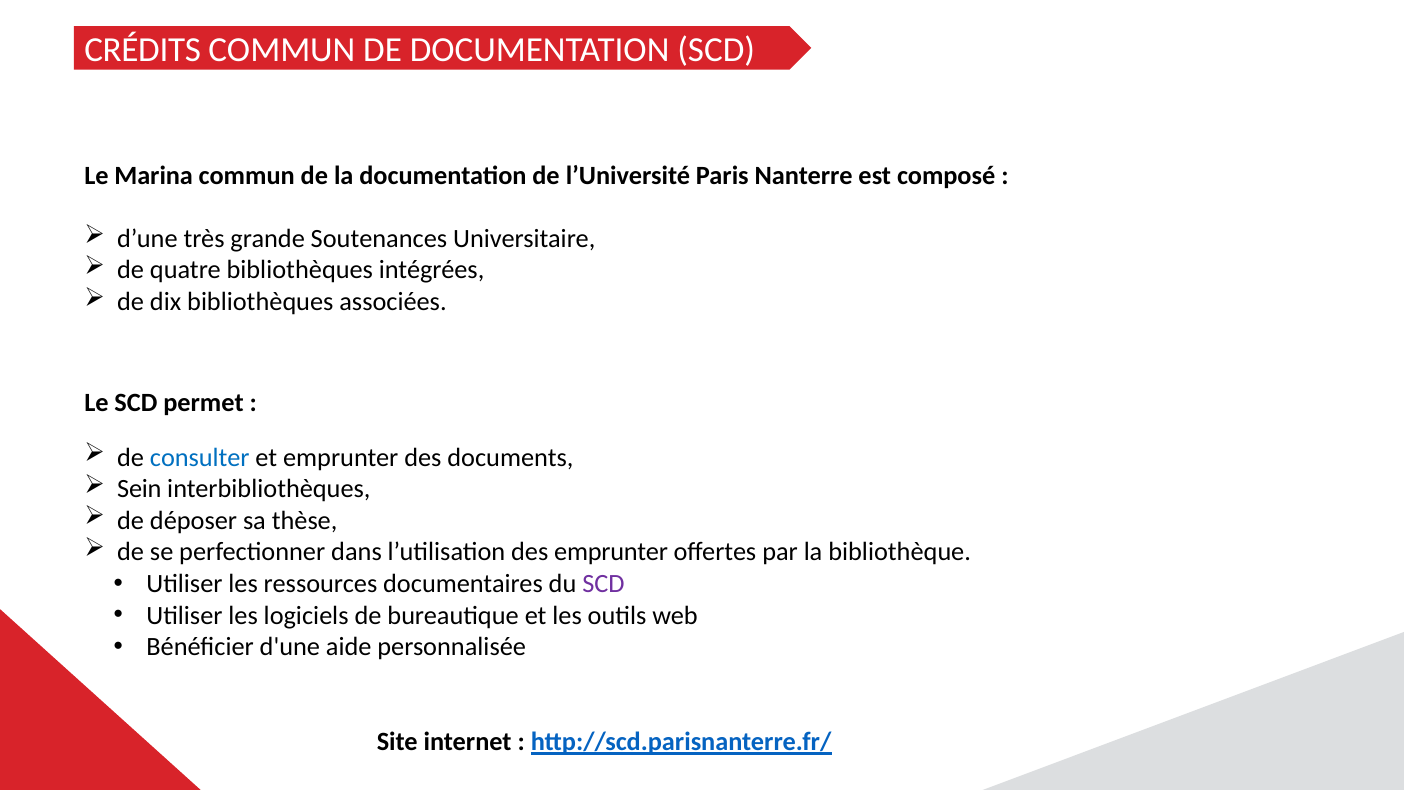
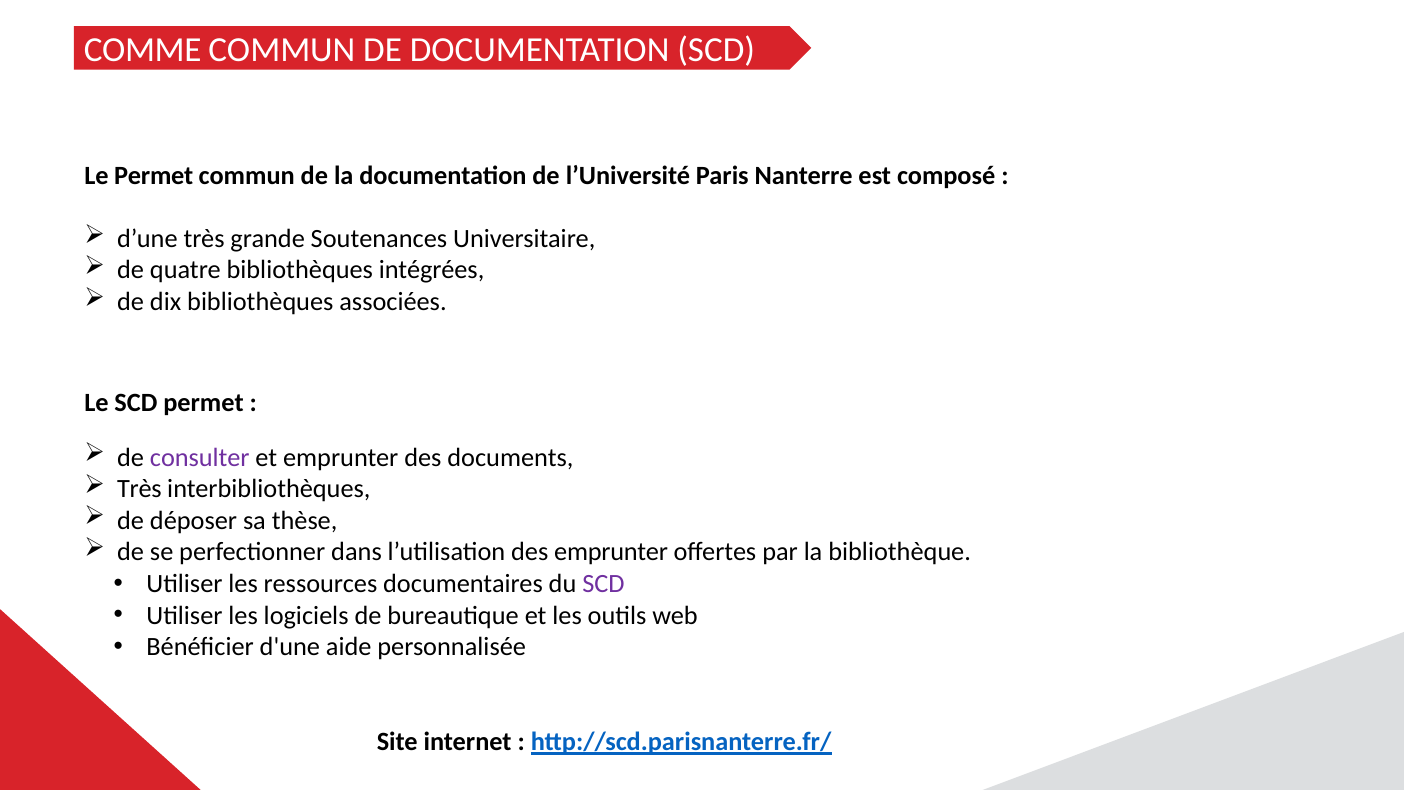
CRÉDITS: CRÉDITS -> COMME
Le Marina: Marina -> Permet
consulter colour: blue -> purple
Sein at (139, 489): Sein -> Très
